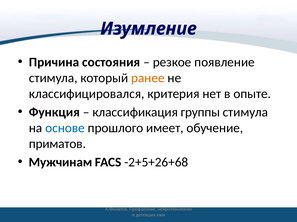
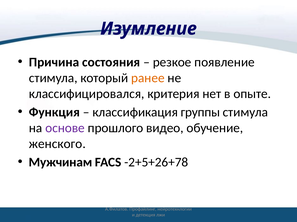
основе colour: blue -> purple
имеет: имеет -> видео
приматов: приматов -> женского
-2+5+26+68: -2+5+26+68 -> -2+5+26+78
